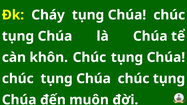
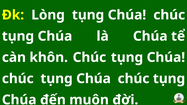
Cháy: Cháy -> Lòng
